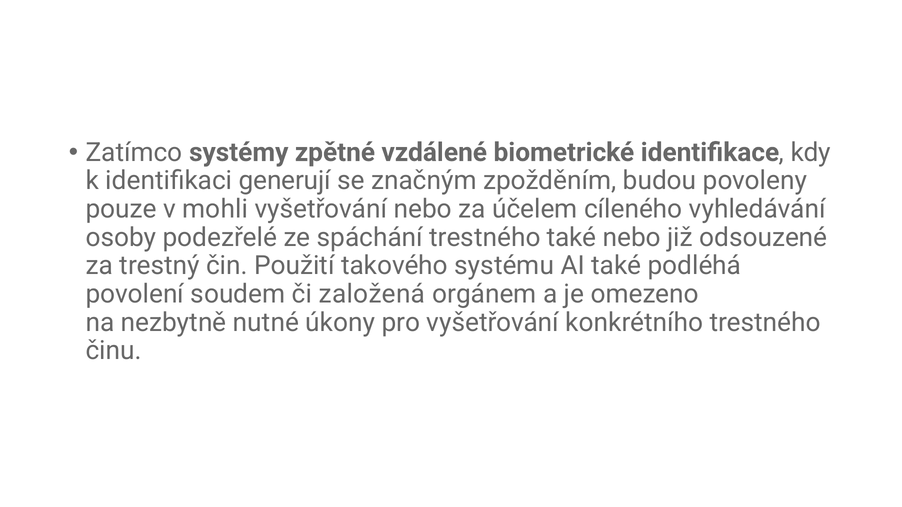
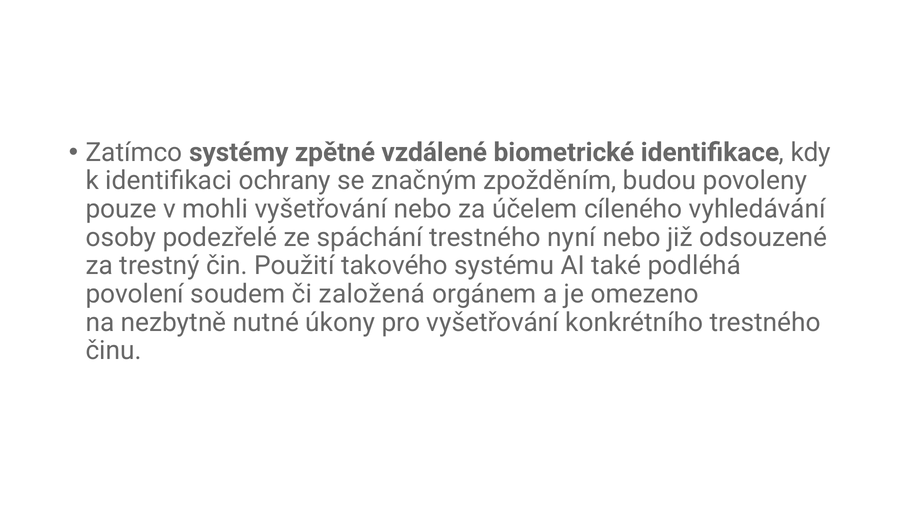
generují: generují -> ochrany
trestného také: také -> nyní
